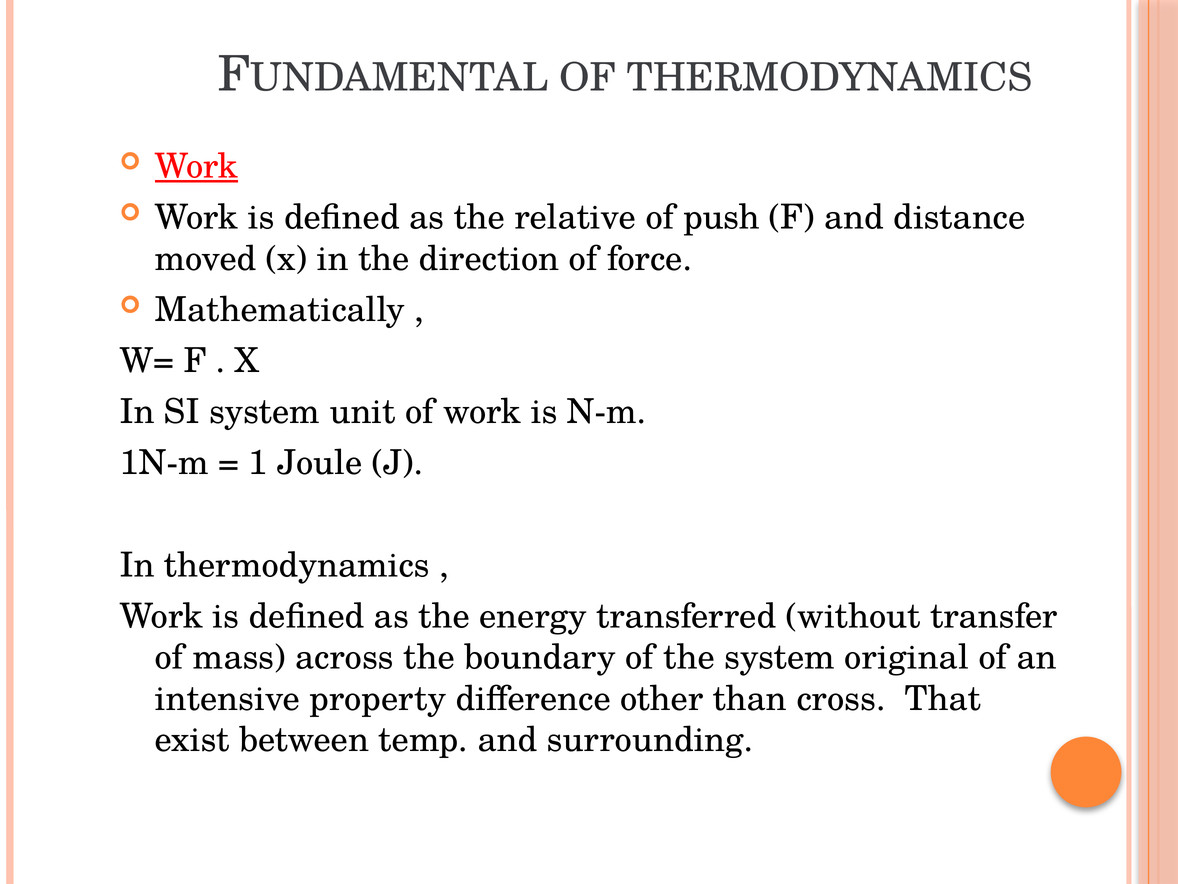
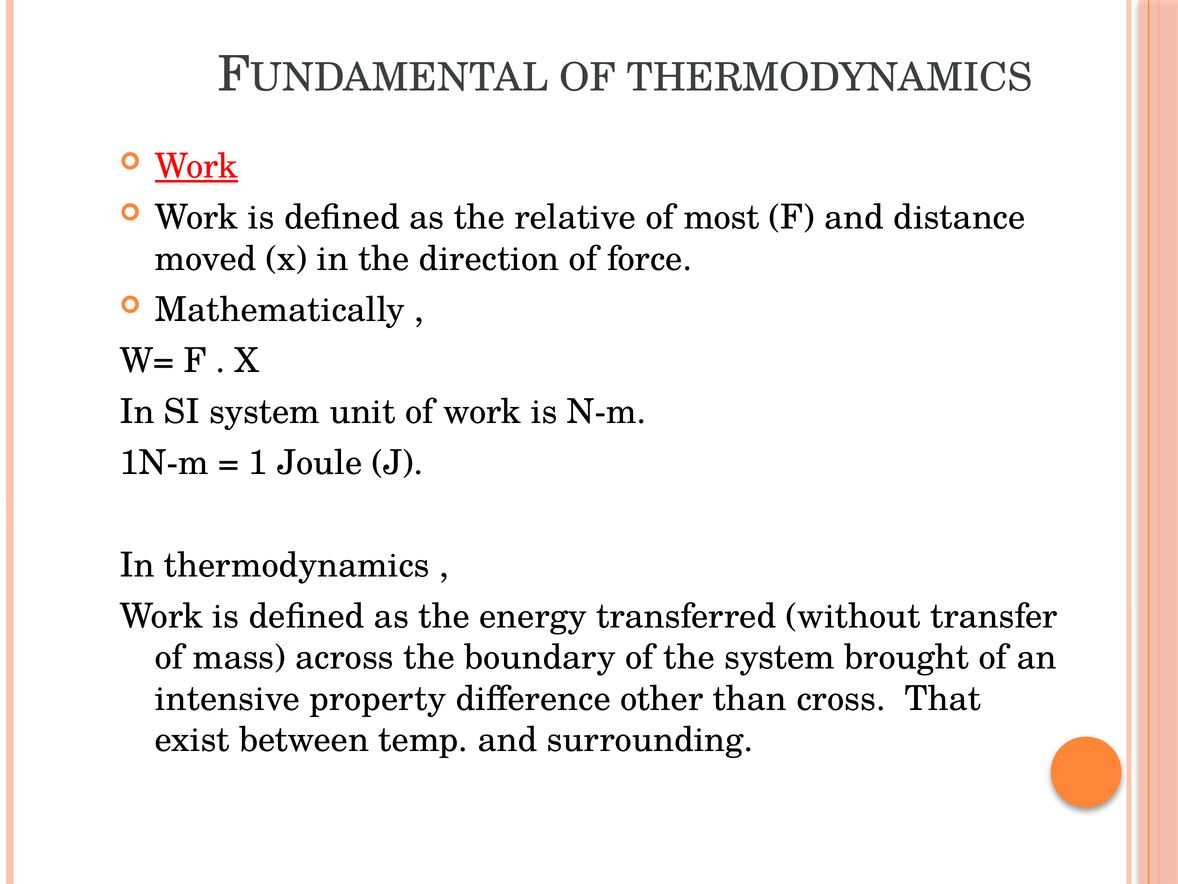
push: push -> most
original: original -> brought
